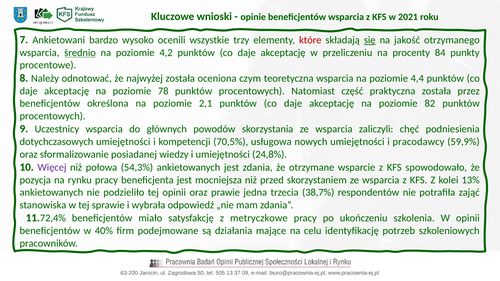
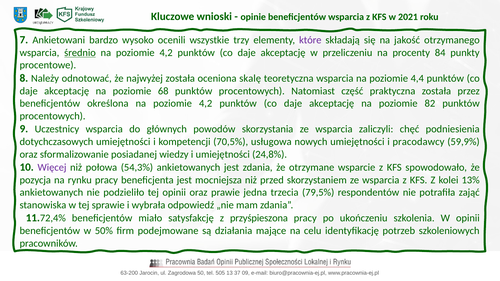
które colour: red -> purple
się underline: present -> none
czym: czym -> skalę
78: 78 -> 68
określona na poziomie 2,1: 2,1 -> 4,2
38,7%: 38,7% -> 79,5%
metryczkowe: metryczkowe -> przyśpieszona
40%: 40% -> 50%
